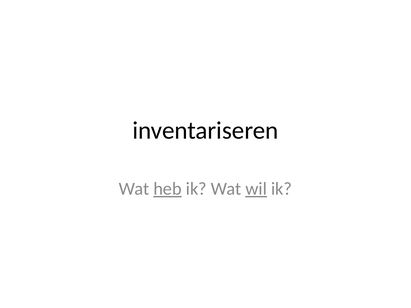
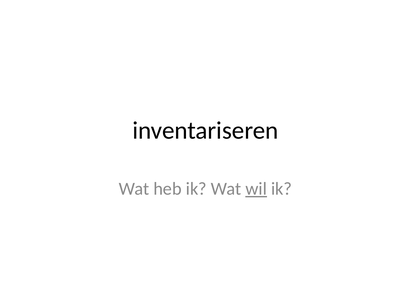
heb underline: present -> none
